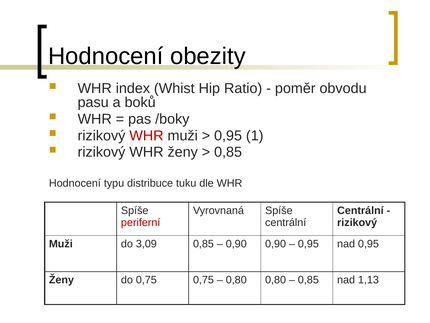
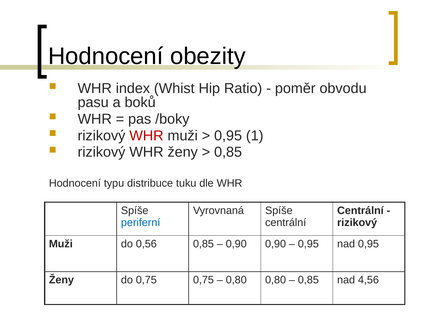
periferní colour: red -> blue
3,09: 3,09 -> 0,56
1,13: 1,13 -> 4,56
